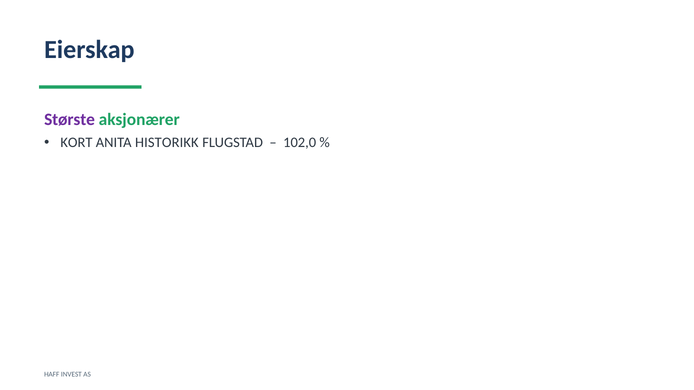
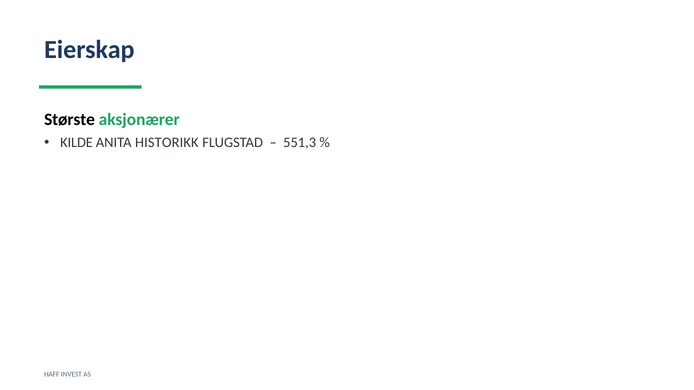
Største colour: purple -> black
KORT: KORT -> KILDE
102,0: 102,0 -> 551,3
